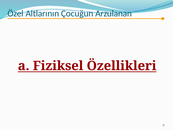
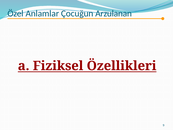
Altlarının: Altlarının -> Anlamlar
